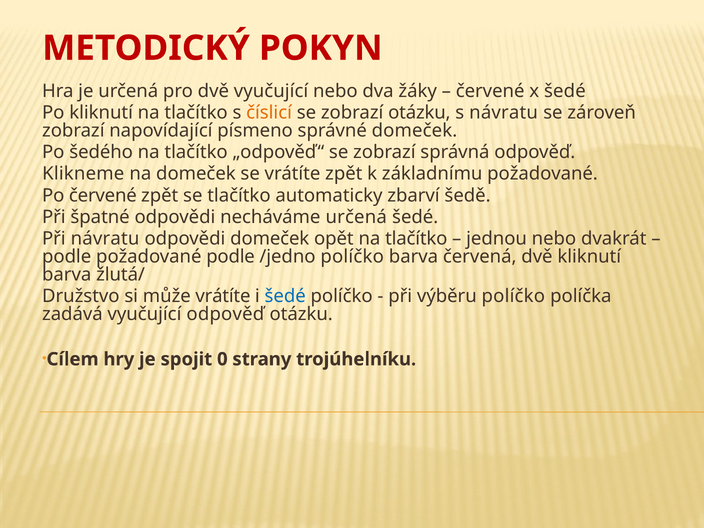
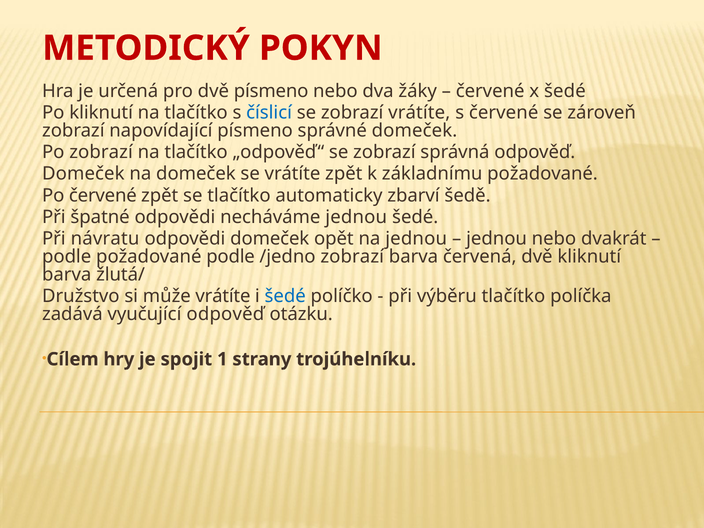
dvě vyučující: vyučující -> písmeno
číslicí colour: orange -> blue
zobrazí otázku: otázku -> vrátíte
s návratu: návratu -> červené
Po šedého: šedého -> zobrazí
Klikneme at (83, 174): Klikneme -> Domeček
necháváme určená: určená -> jednou
opět na tlačítko: tlačítko -> jednou
/jedno políčko: políčko -> zobrazí
výběru políčko: políčko -> tlačítko
0: 0 -> 1
